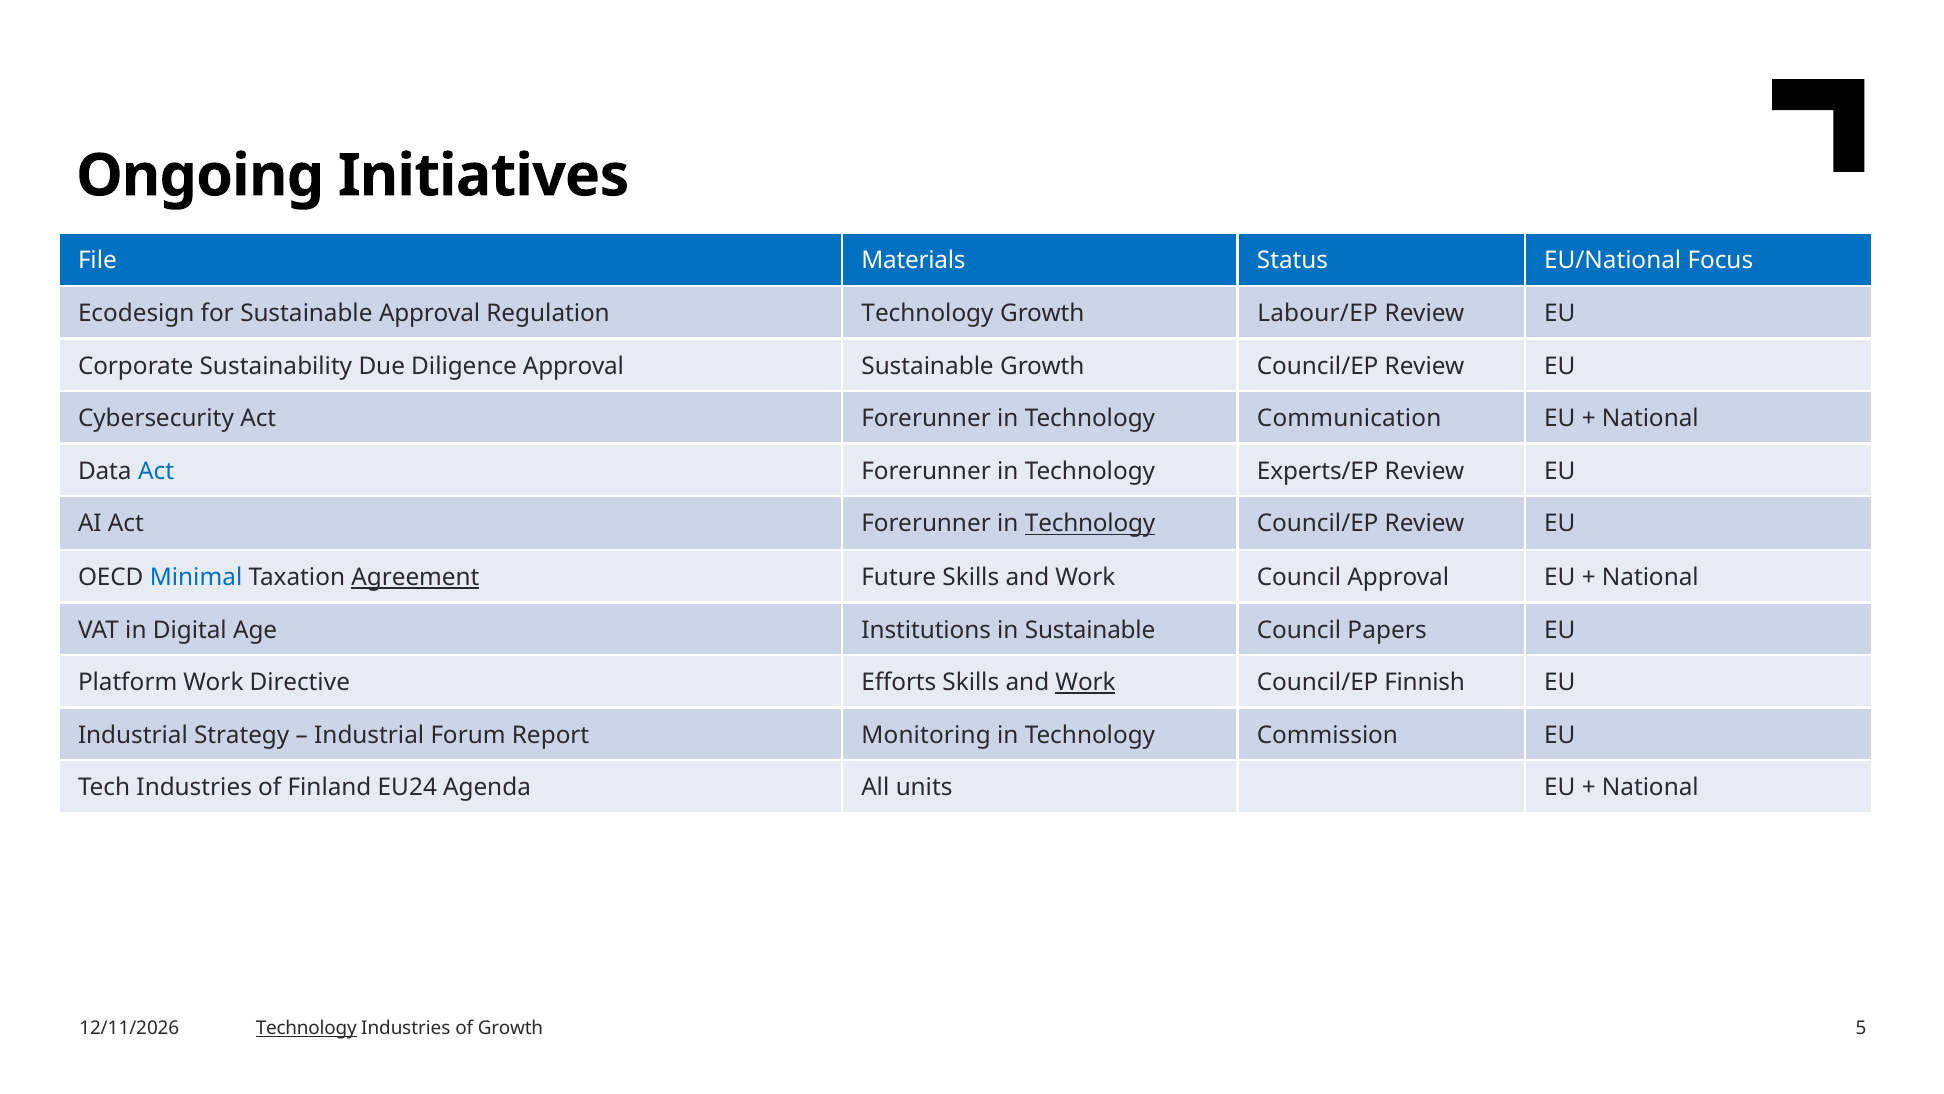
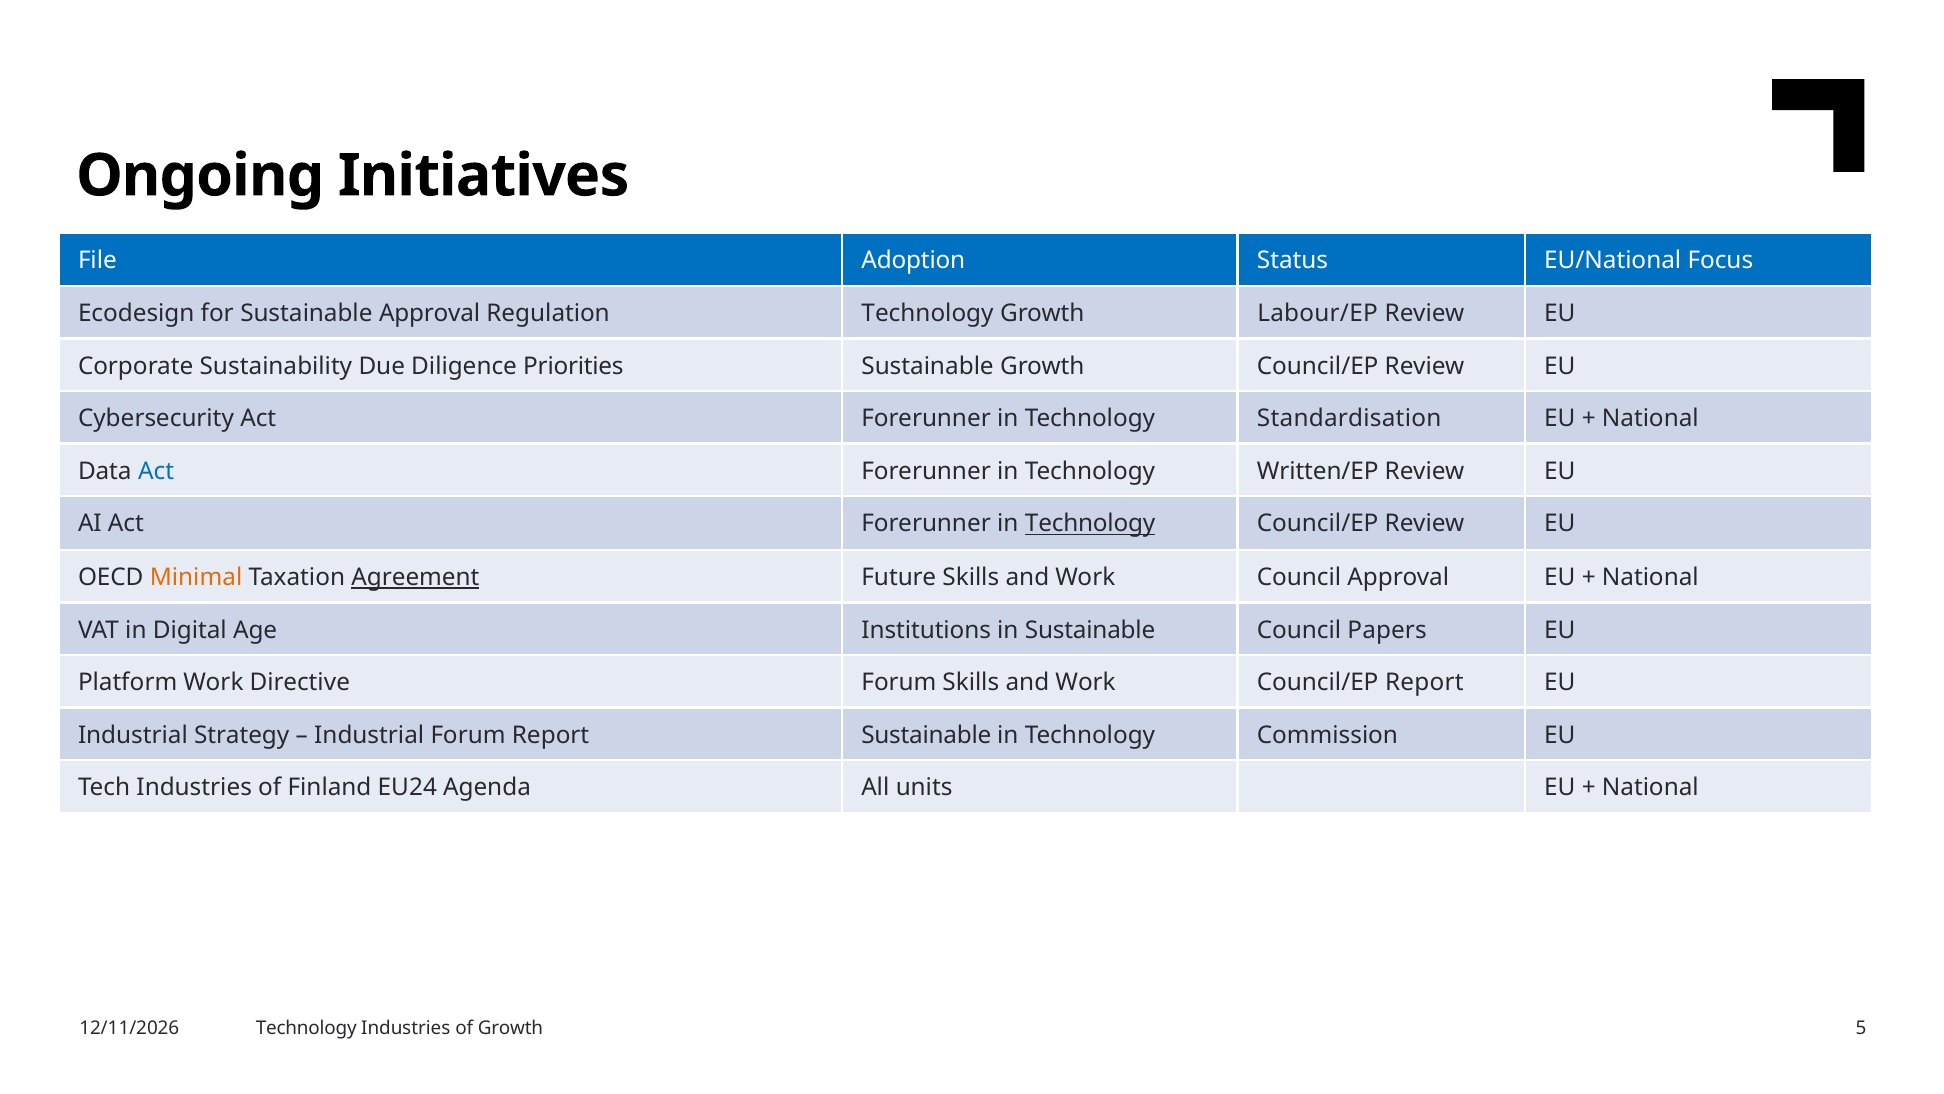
Materials: Materials -> Adoption
Diligence Approval: Approval -> Priorities
Communication: Communication -> Standardisation
Experts/EP: Experts/EP -> Written/EP
Minimal colour: blue -> orange
Directive Efforts: Efforts -> Forum
Work at (1086, 682) underline: present -> none
Council/EP Finnish: Finnish -> Report
Report Monitoring: Monitoring -> Sustainable
Technology at (306, 1028) underline: present -> none
